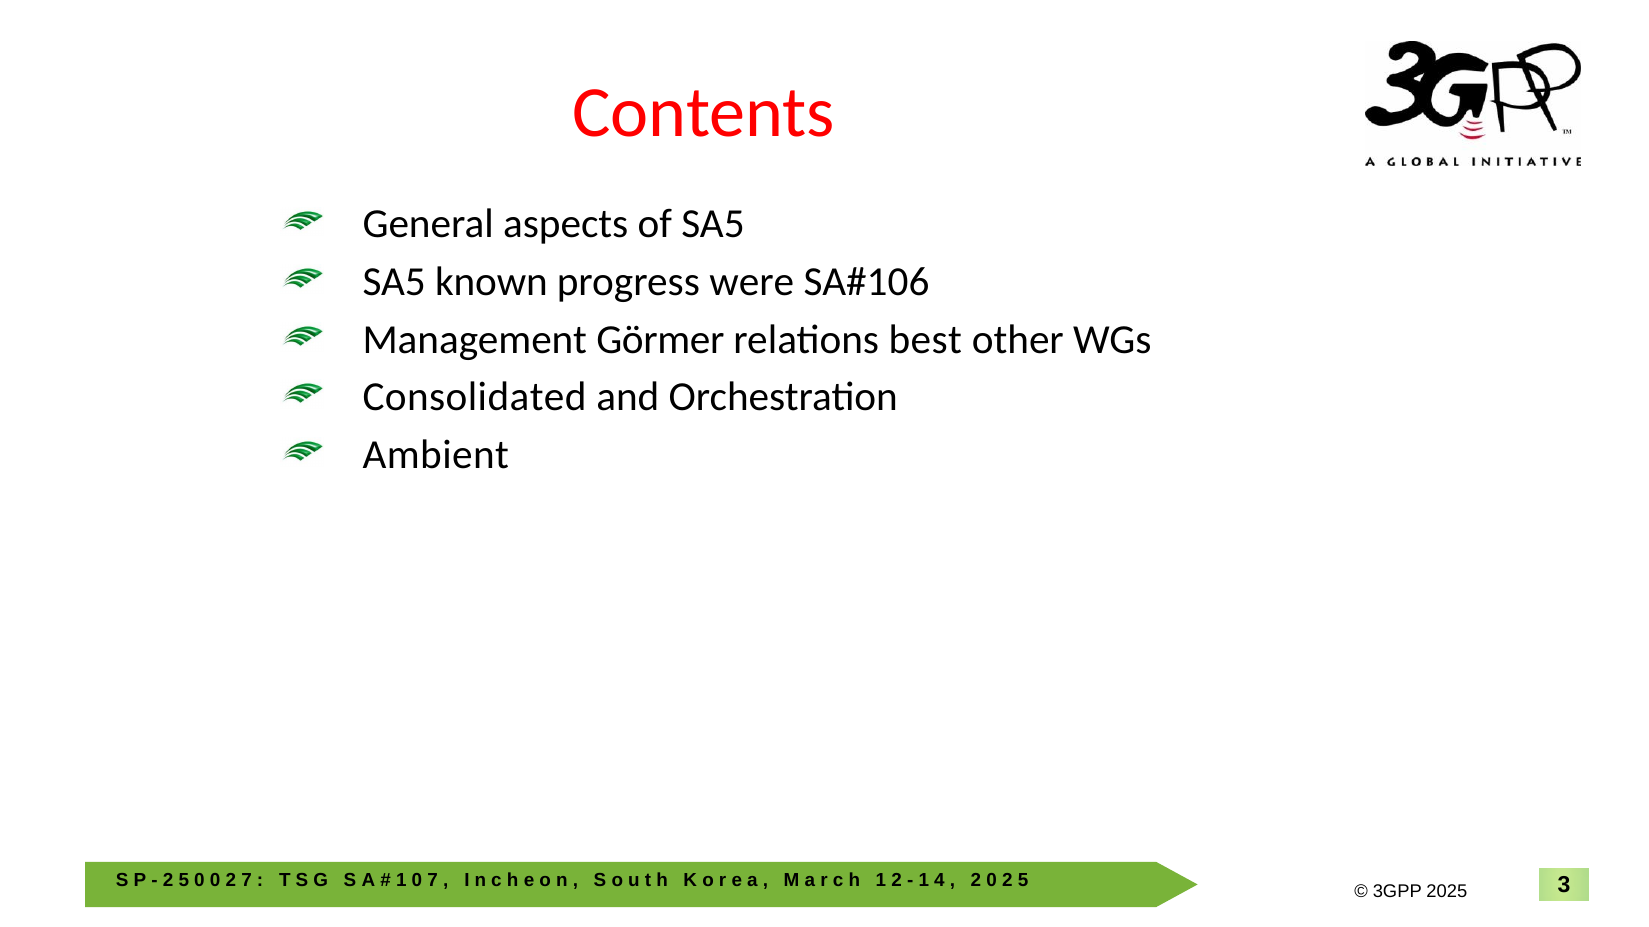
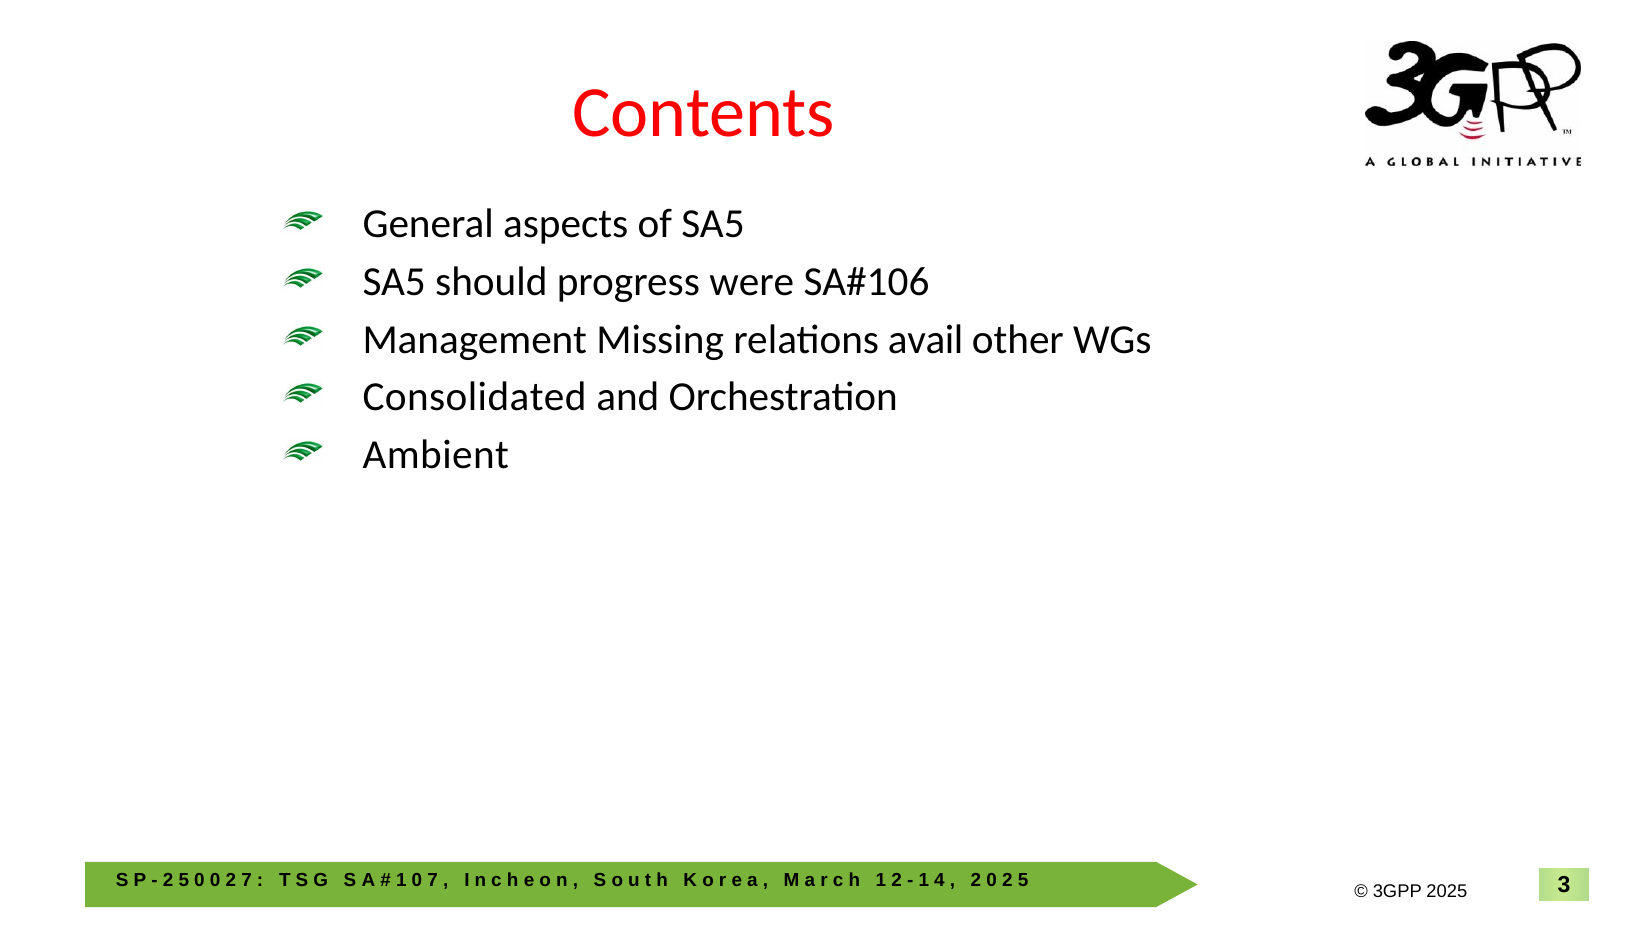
known: known -> should
Görmer: Görmer -> Missing
best: best -> avail
